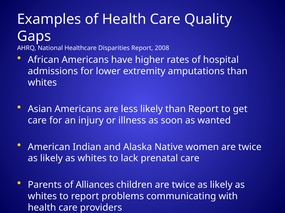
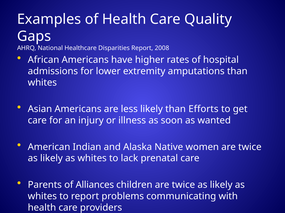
than Report: Report -> Efforts
